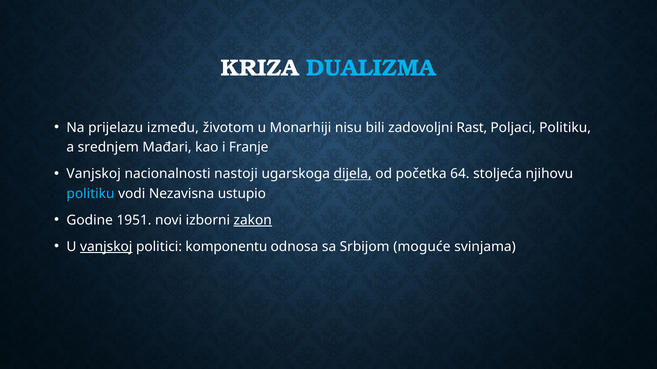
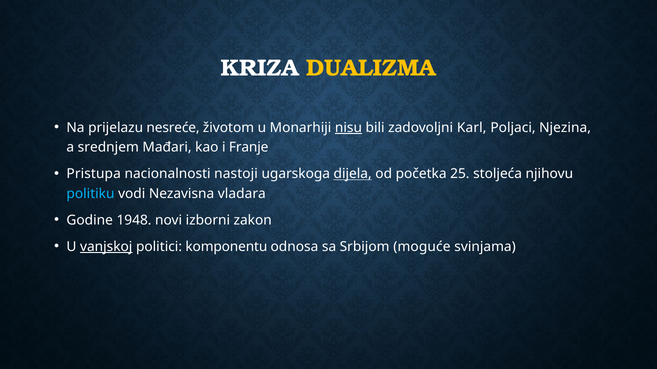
DUALIZMA colour: light blue -> yellow
između: između -> nesreće
nisu underline: none -> present
Rast: Rast -> Karl
Poljaci Politiku: Politiku -> Njezina
Vanjskoj at (94, 174): Vanjskoj -> Pristupa
64: 64 -> 25
ustupio: ustupio -> vladara
1951: 1951 -> 1948
zakon underline: present -> none
